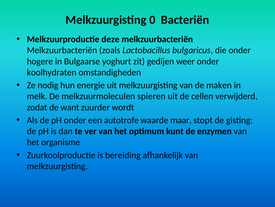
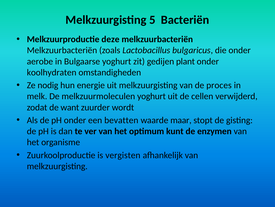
0: 0 -> 5
hogere: hogere -> aerobe
weer: weer -> plant
maken: maken -> proces
melkzuurmoleculen spieren: spieren -> yoghurt
autotrofe: autotrofe -> bevatten
bereiding: bereiding -> vergisten
